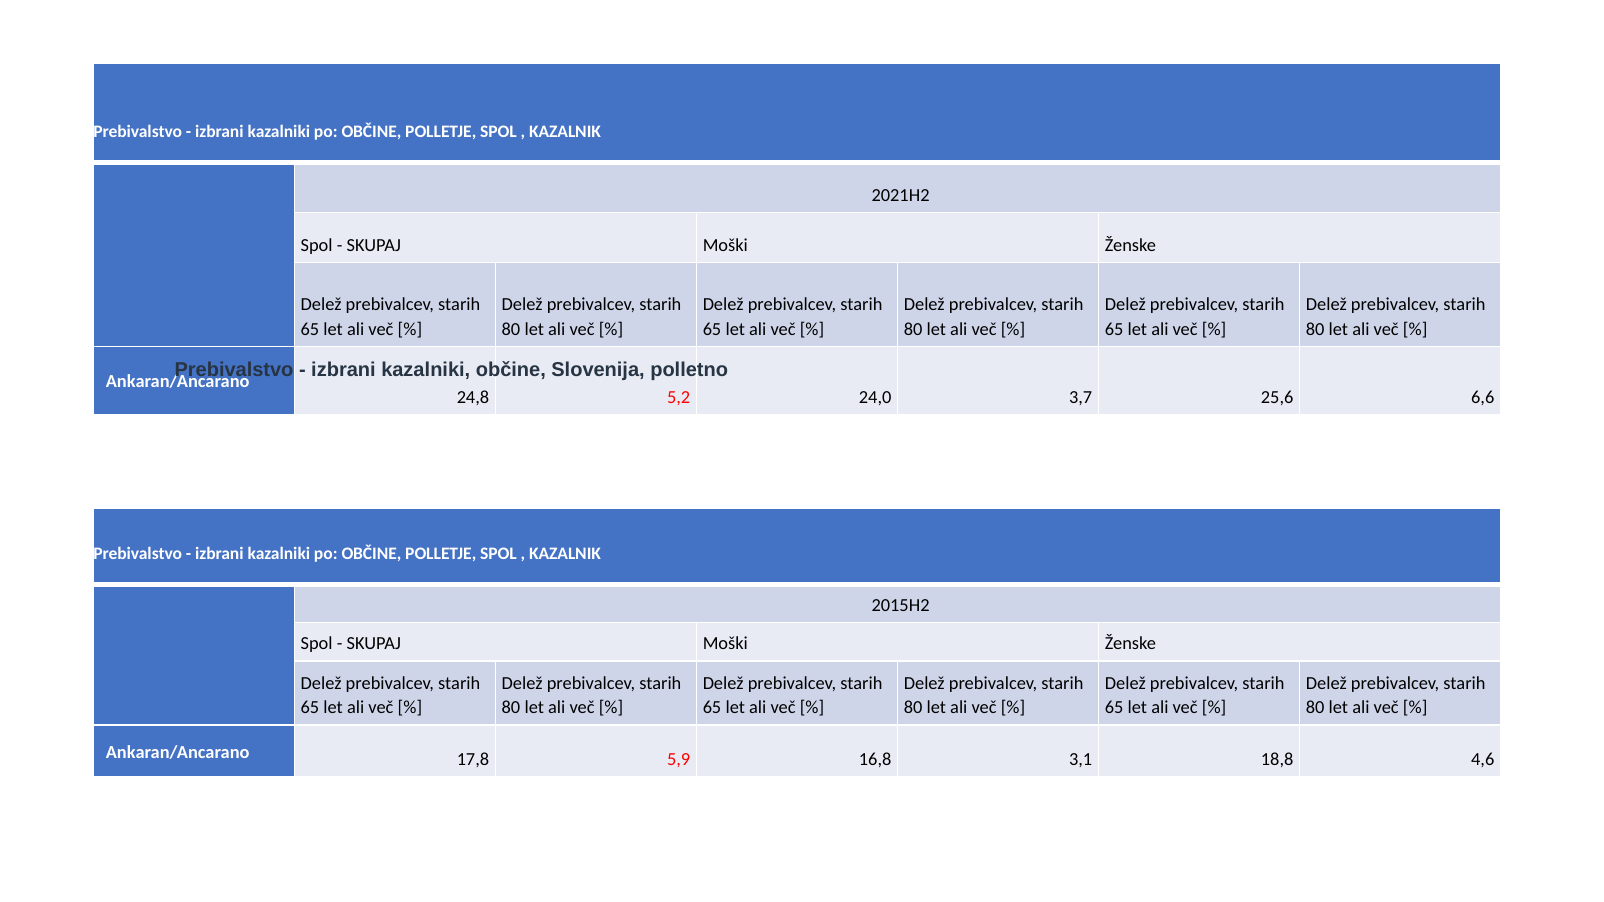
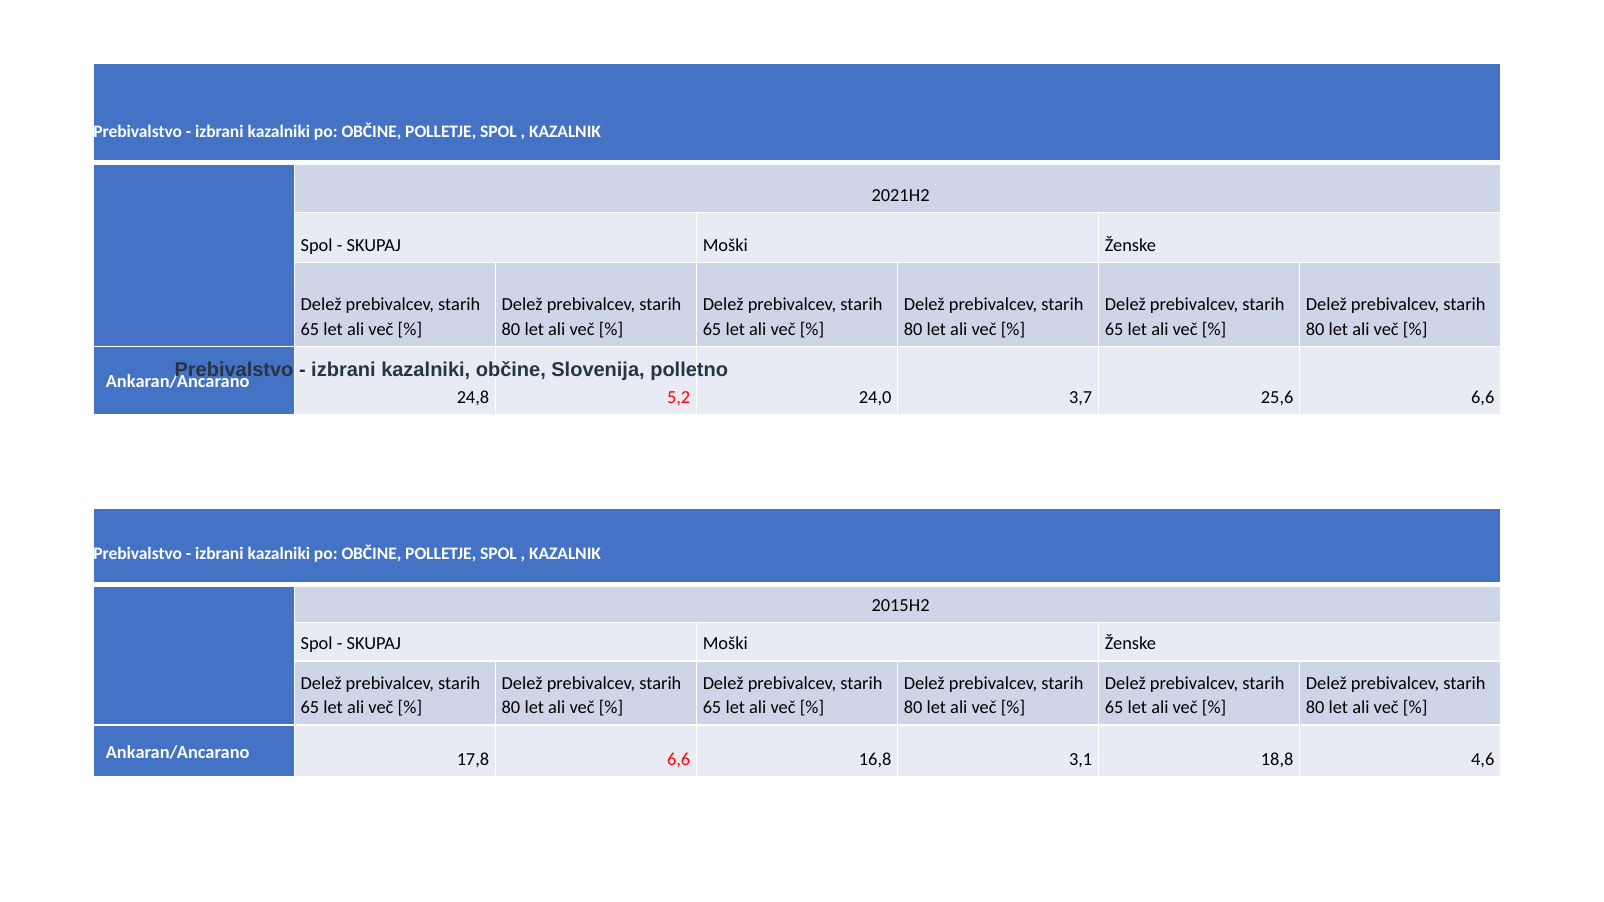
17,8 5,9: 5,9 -> 6,6
